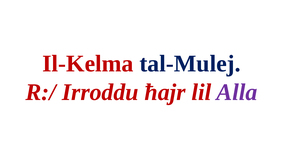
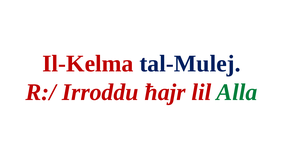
Alla colour: purple -> green
